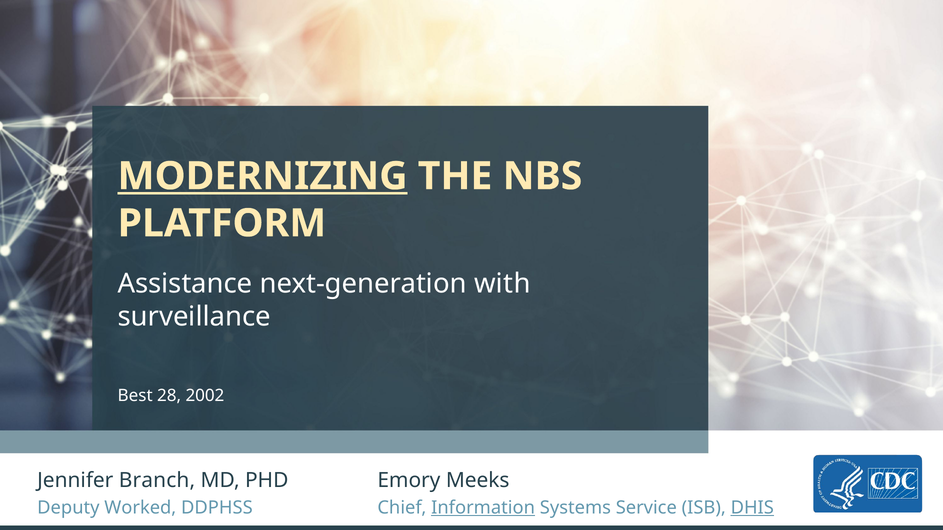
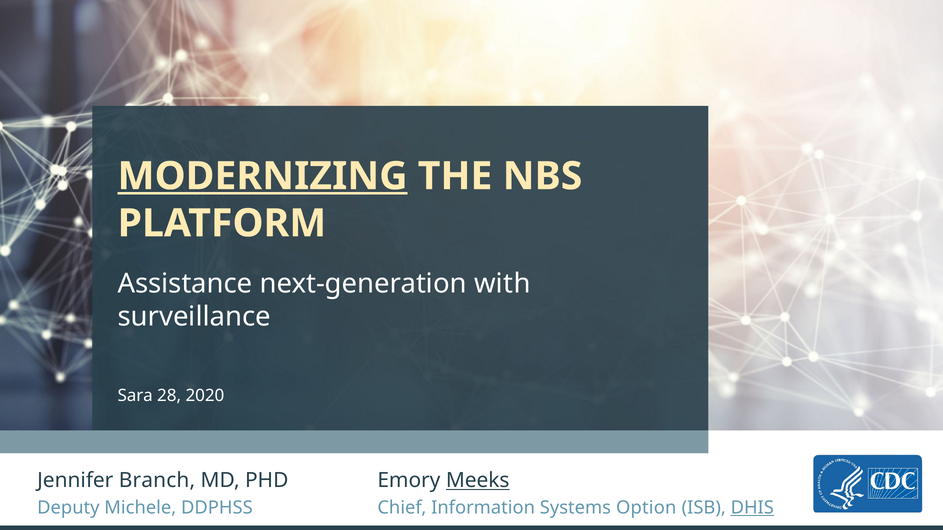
Best: Best -> Sara
2002: 2002 -> 2020
Meeks underline: none -> present
Worked: Worked -> Michele
Information underline: present -> none
Service: Service -> Option
